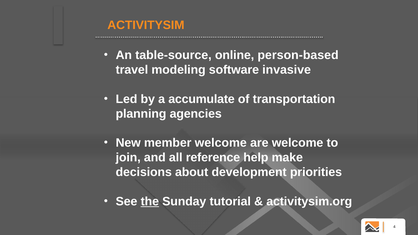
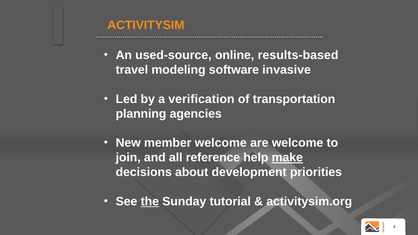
table-source: table-source -> used-source
person-based: person-based -> results-based
accumulate: accumulate -> verification
make underline: none -> present
